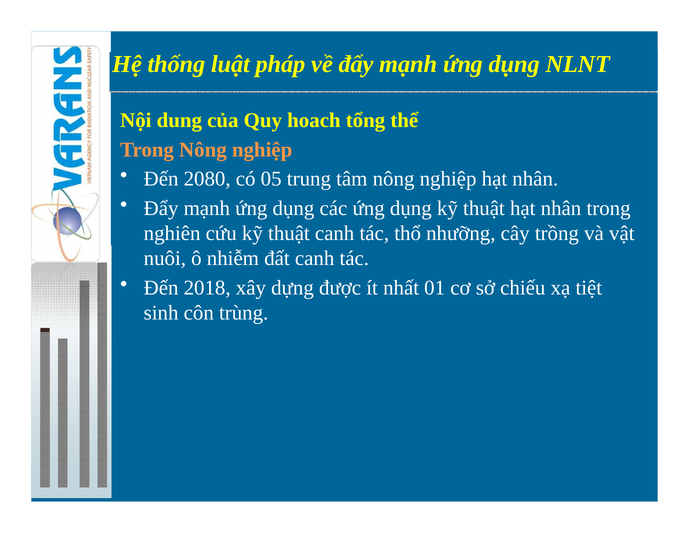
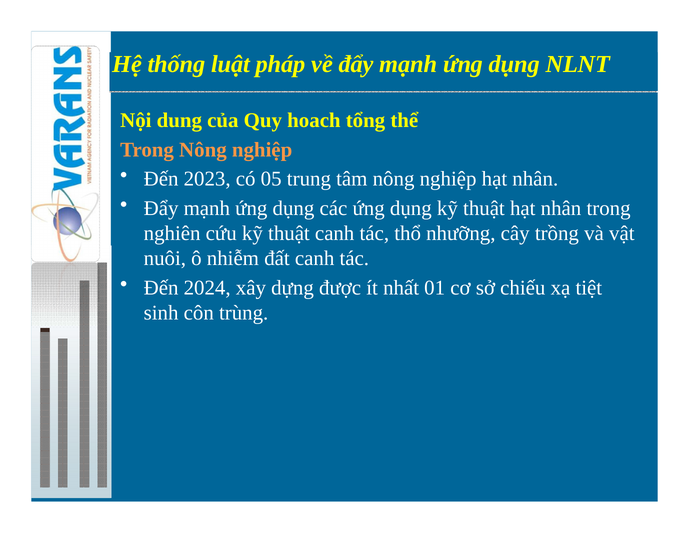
2080: 2080 -> 2023
2018: 2018 -> 2024
